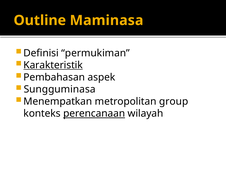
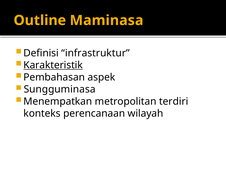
permukiman: permukiman -> infrastruktur
group: group -> terdiri
perencanaan underline: present -> none
